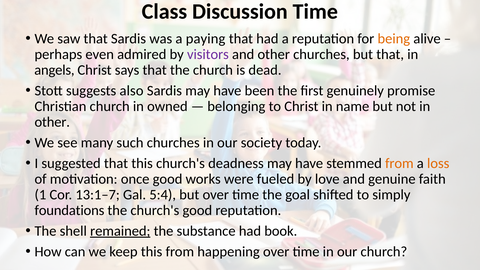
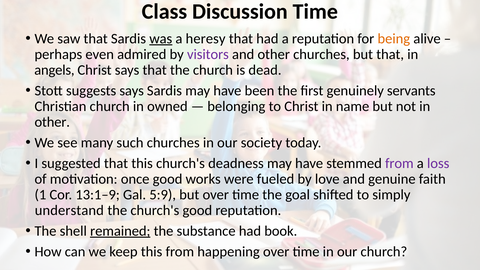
was underline: none -> present
paying: paying -> heresy
suggests also: also -> says
promise: promise -> servants
from at (399, 163) colour: orange -> purple
loss colour: orange -> purple
13:1–7: 13:1–7 -> 13:1–9
5:4: 5:4 -> 5:9
foundations: foundations -> understand
